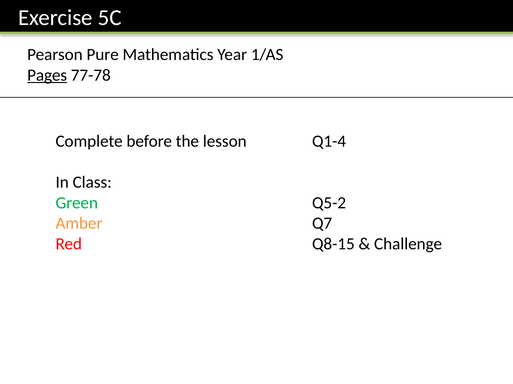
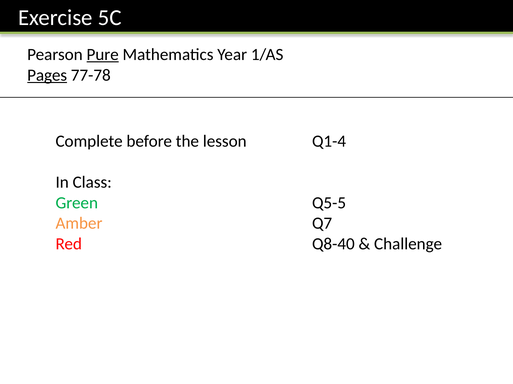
Pure underline: none -> present
Q5-2: Q5-2 -> Q5-5
Q8-15: Q8-15 -> Q8-40
